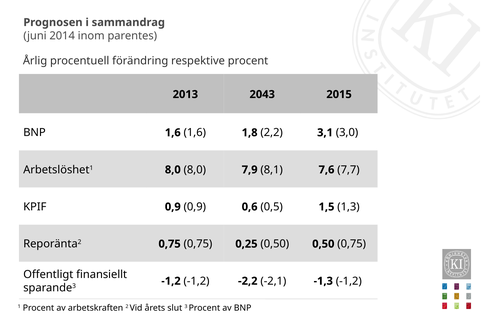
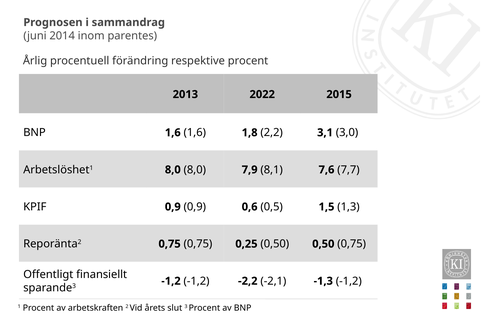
2043: 2043 -> 2022
